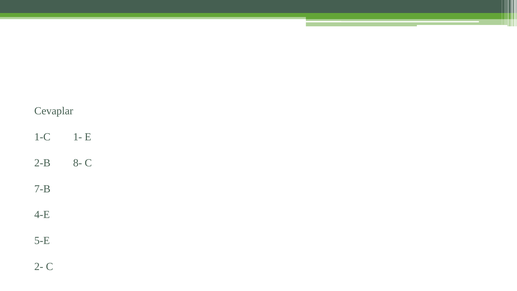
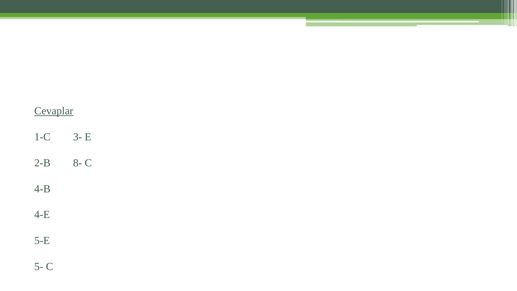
Cevaplar underline: none -> present
1-: 1- -> 3-
7-B: 7-B -> 4-B
2-: 2- -> 5-
